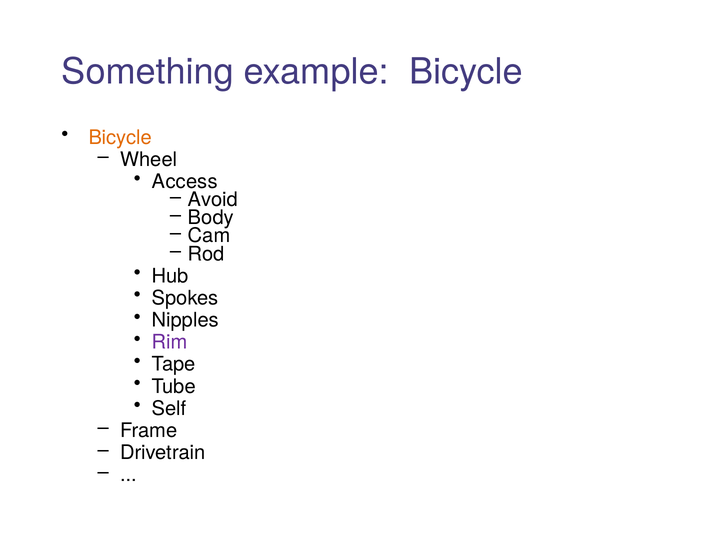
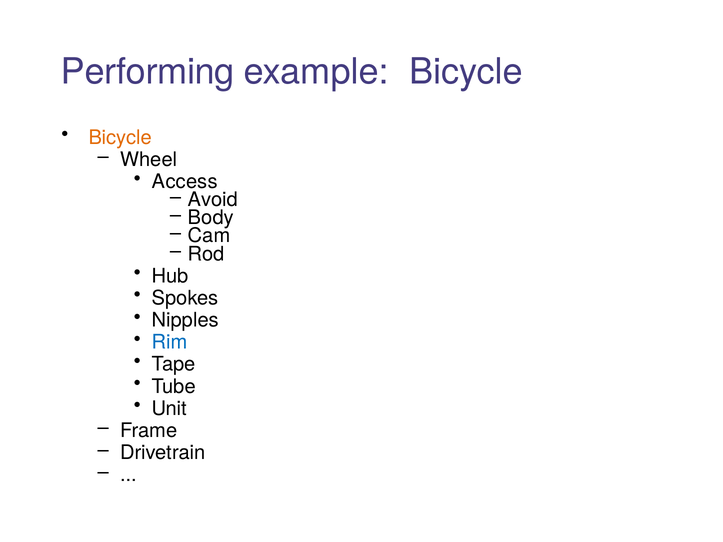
Something: Something -> Performing
Rim colour: purple -> blue
Self: Self -> Unit
